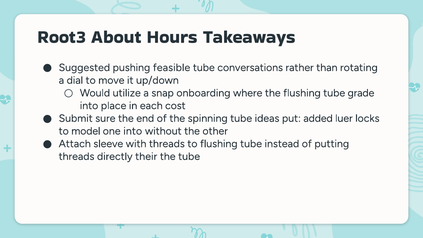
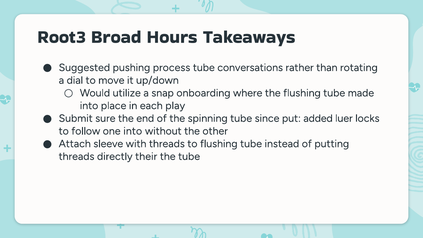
About: About -> Broad
feasible: feasible -> process
grade: grade -> made
cost: cost -> play
ideas: ideas -> since
model: model -> follow
